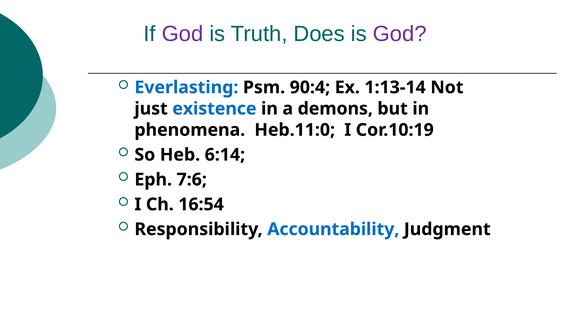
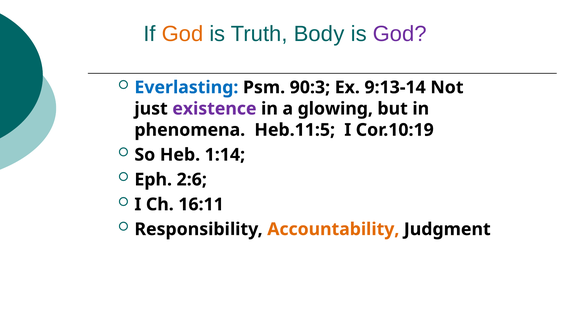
God at (183, 34) colour: purple -> orange
Does: Does -> Body
90:4: 90:4 -> 90:3
1:13-14: 1:13-14 -> 9:13-14
existence colour: blue -> purple
demons: demons -> glowing
Heb.11:0: Heb.11:0 -> Heb.11:5
6:14: 6:14 -> 1:14
7:6: 7:6 -> 2:6
16:54: 16:54 -> 16:11
Accountability colour: blue -> orange
